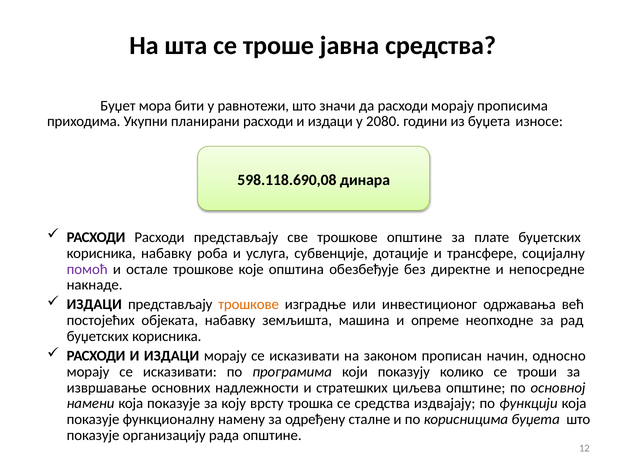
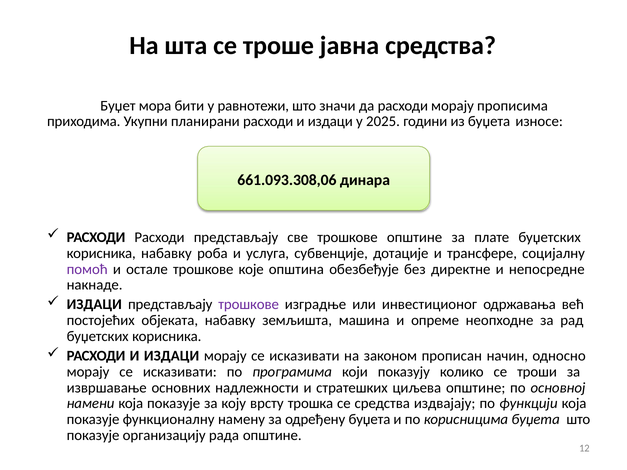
2080: 2080 -> 2025
598.118.690,08: 598.118.690,08 -> 661.093.308,06
трошкове at (249, 305) colour: orange -> purple
одређену сталне: сталне -> буџета
